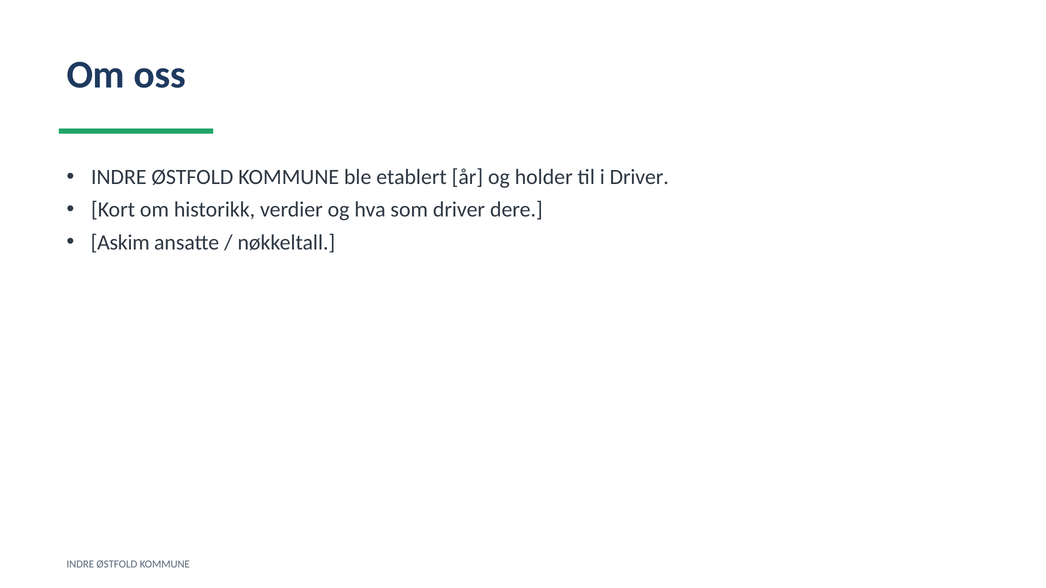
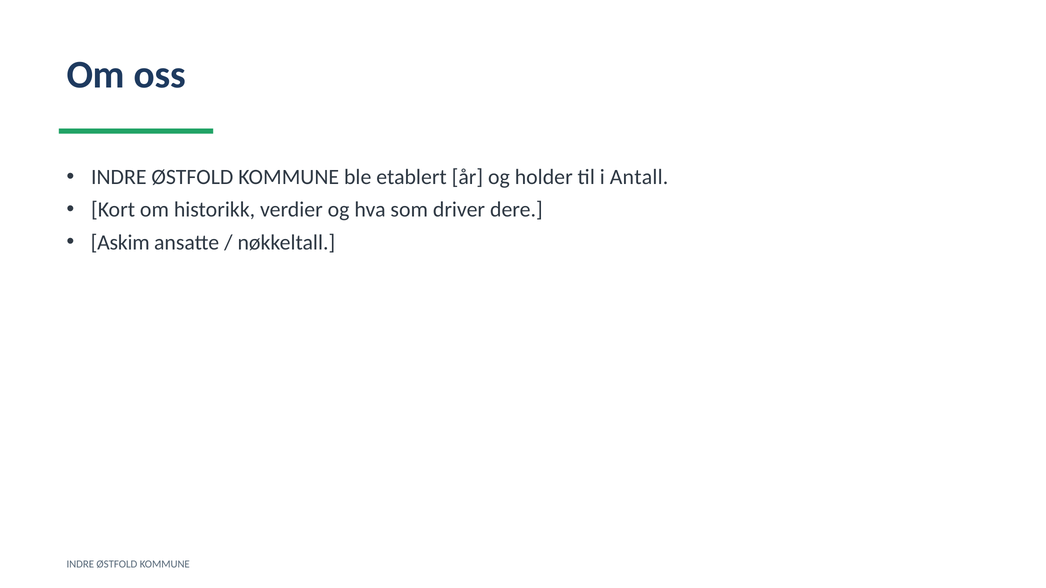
i Driver: Driver -> Antall
